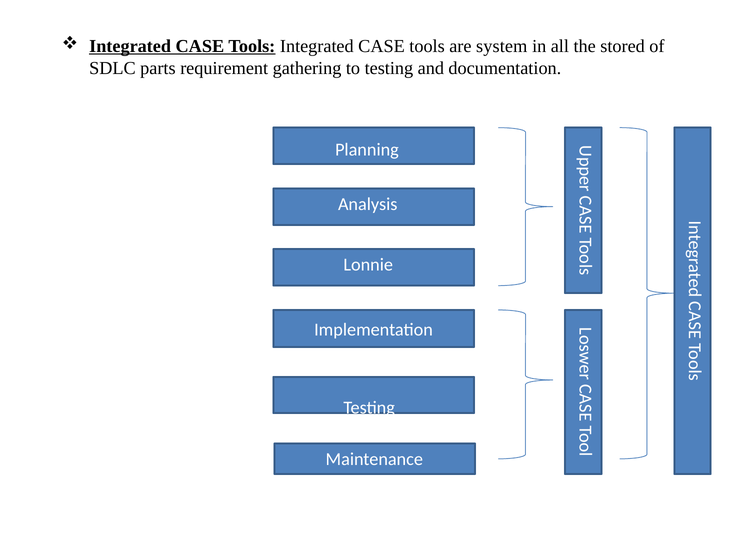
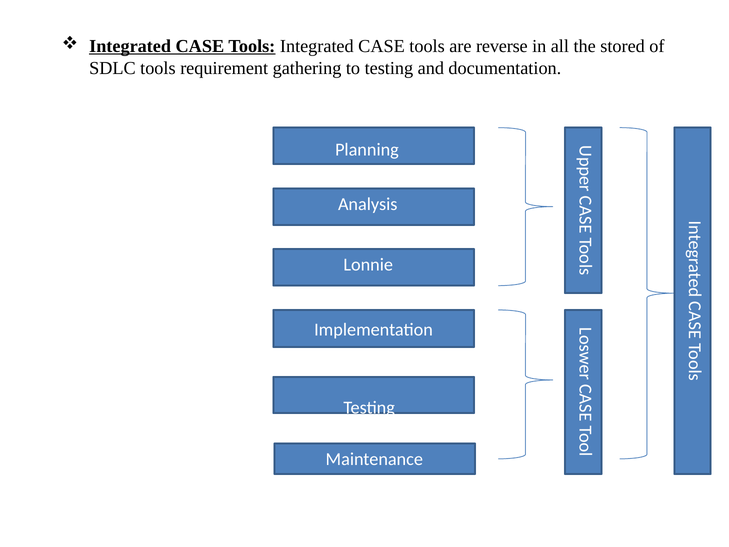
system: system -> reverse
SDLC parts: parts -> tools
